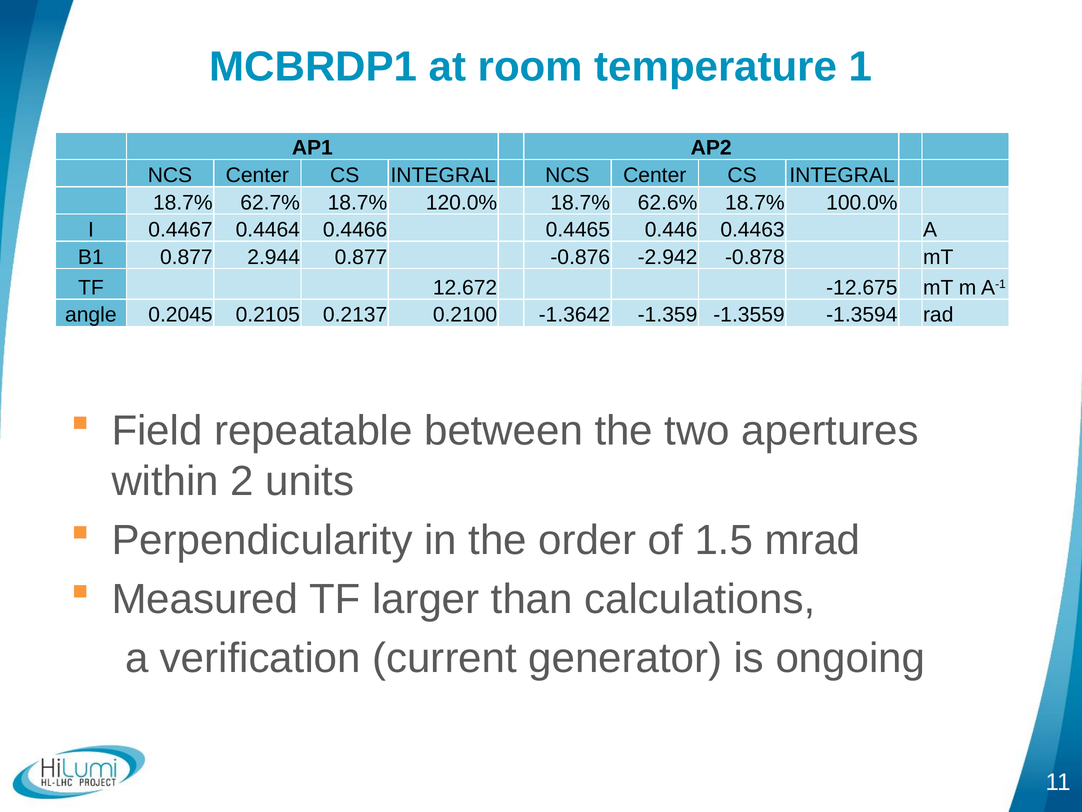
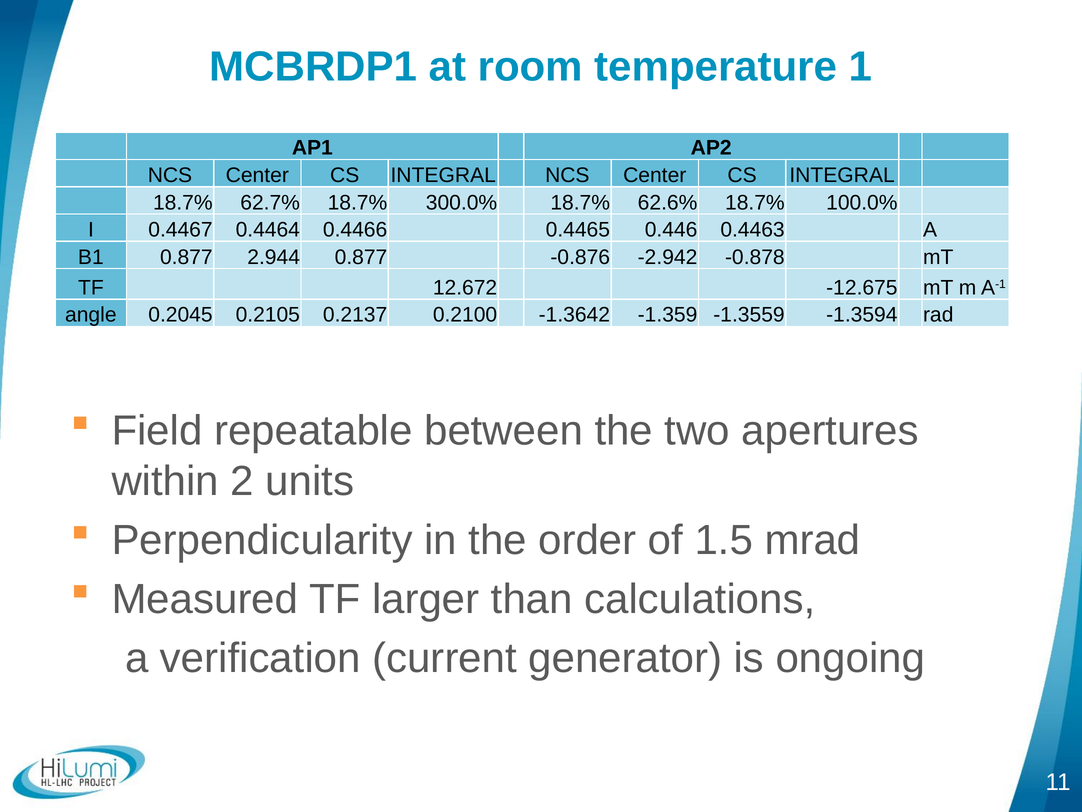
120.0%: 120.0% -> 300.0%
